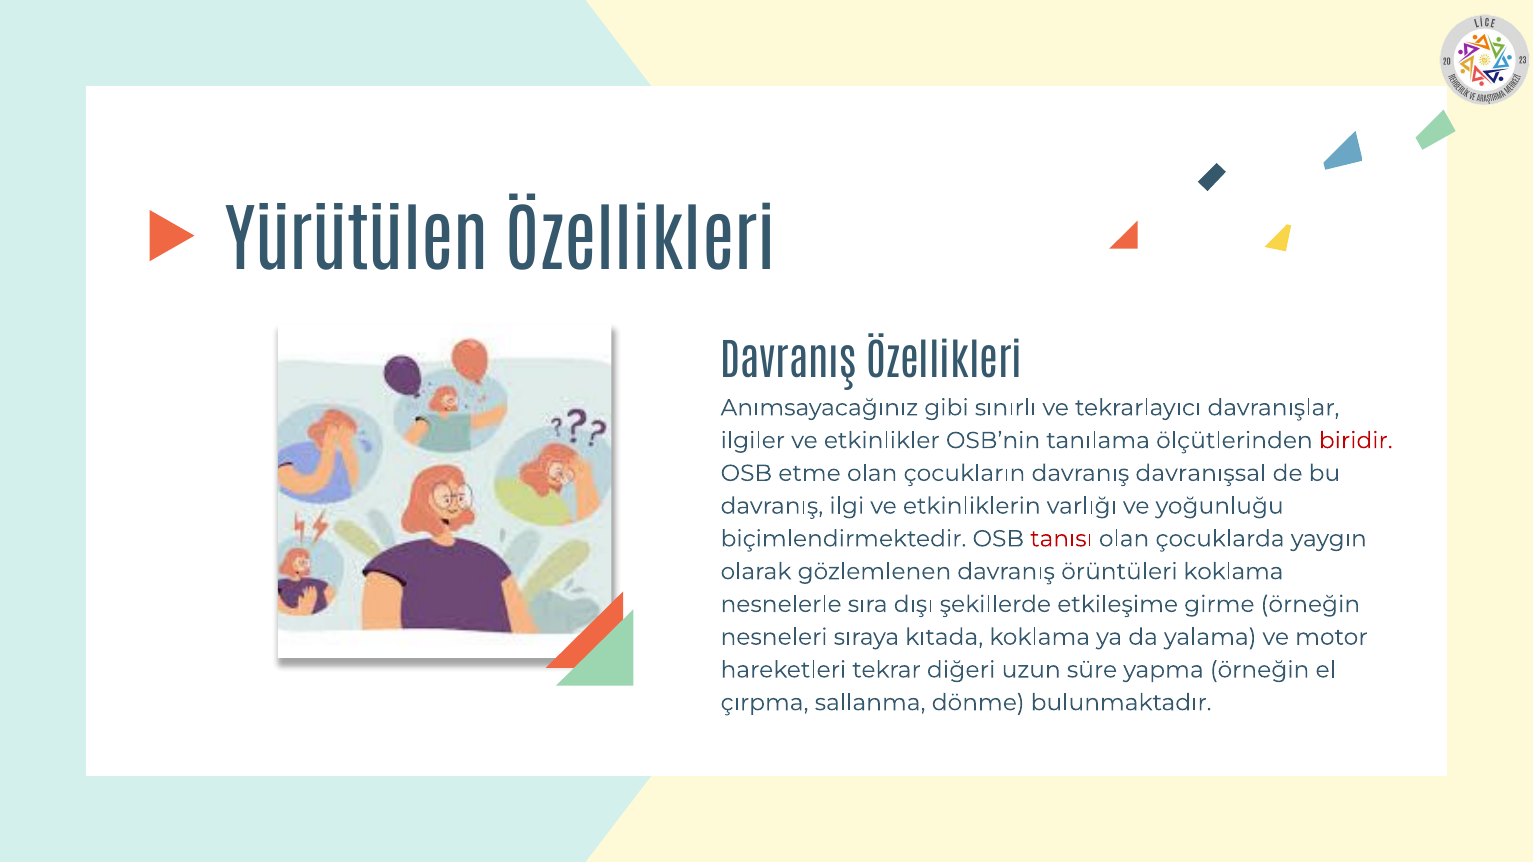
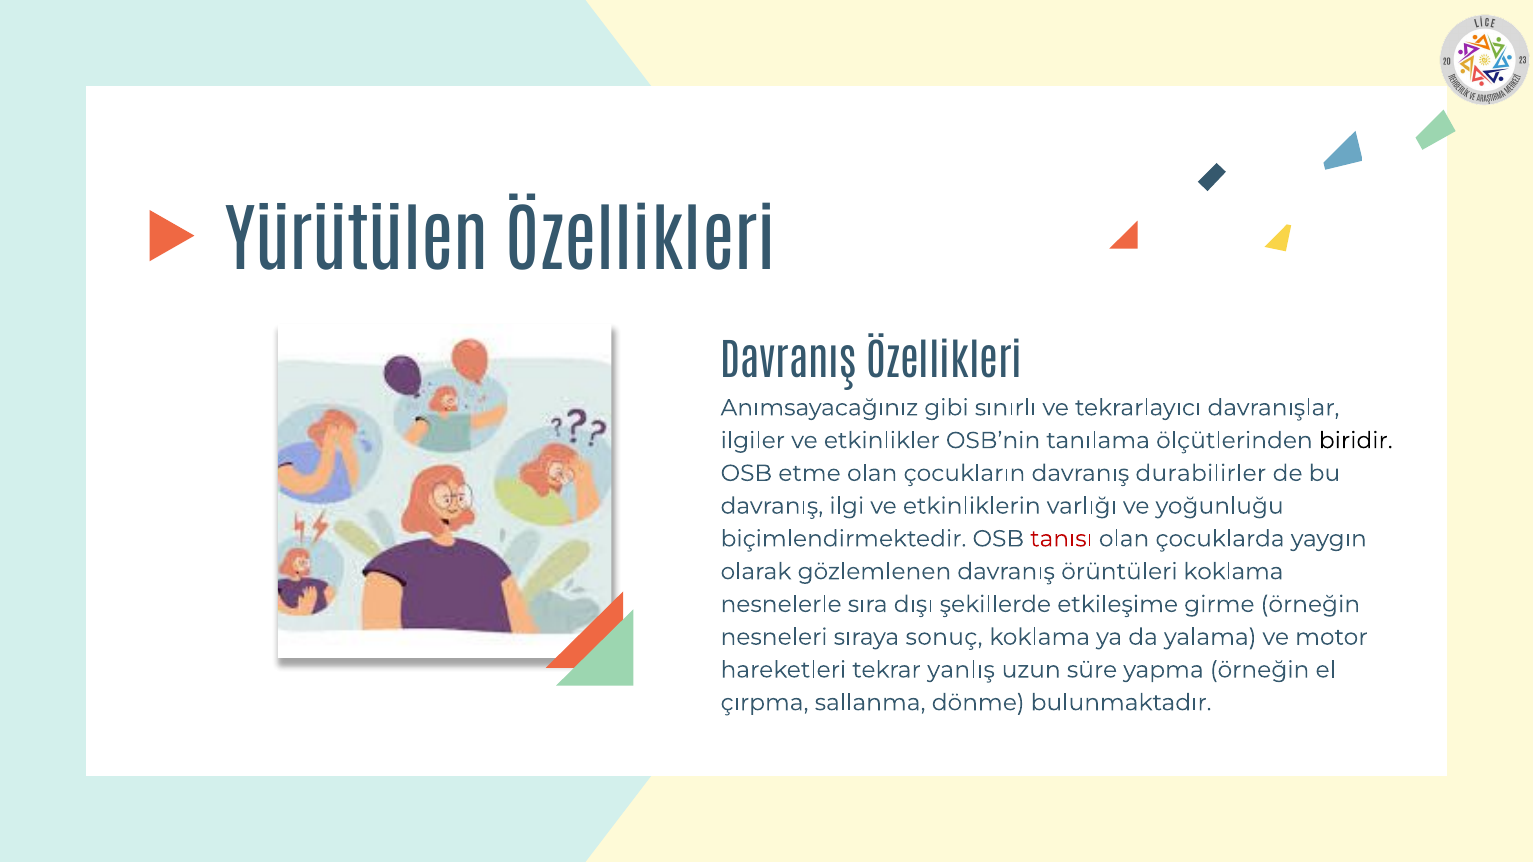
biridir colour: red -> black
davranışsal: davranışsal -> durabilirler
kıtada: kıtada -> sonuç
diğeri: diğeri -> yanlış
